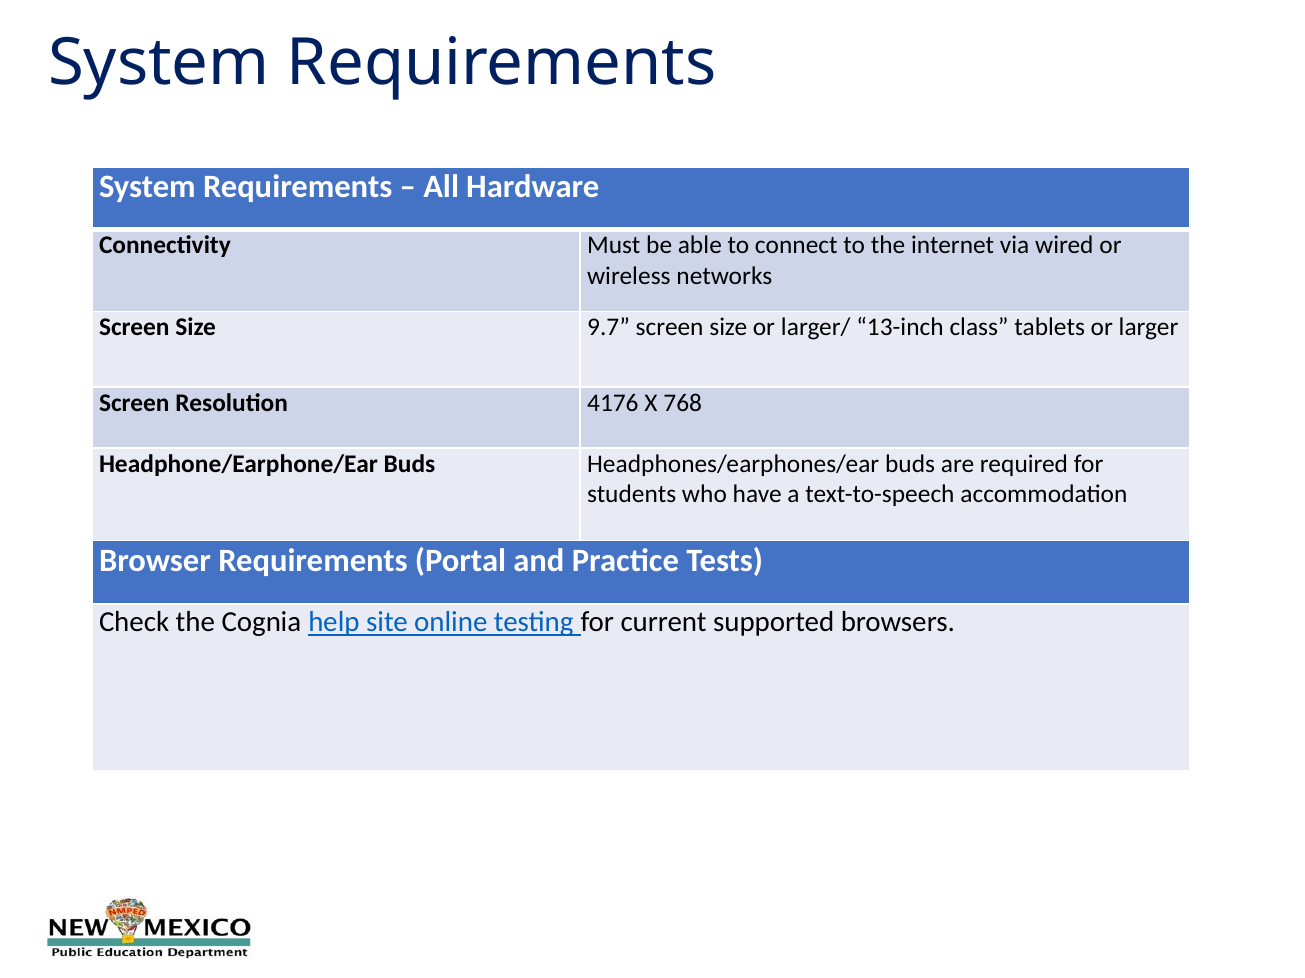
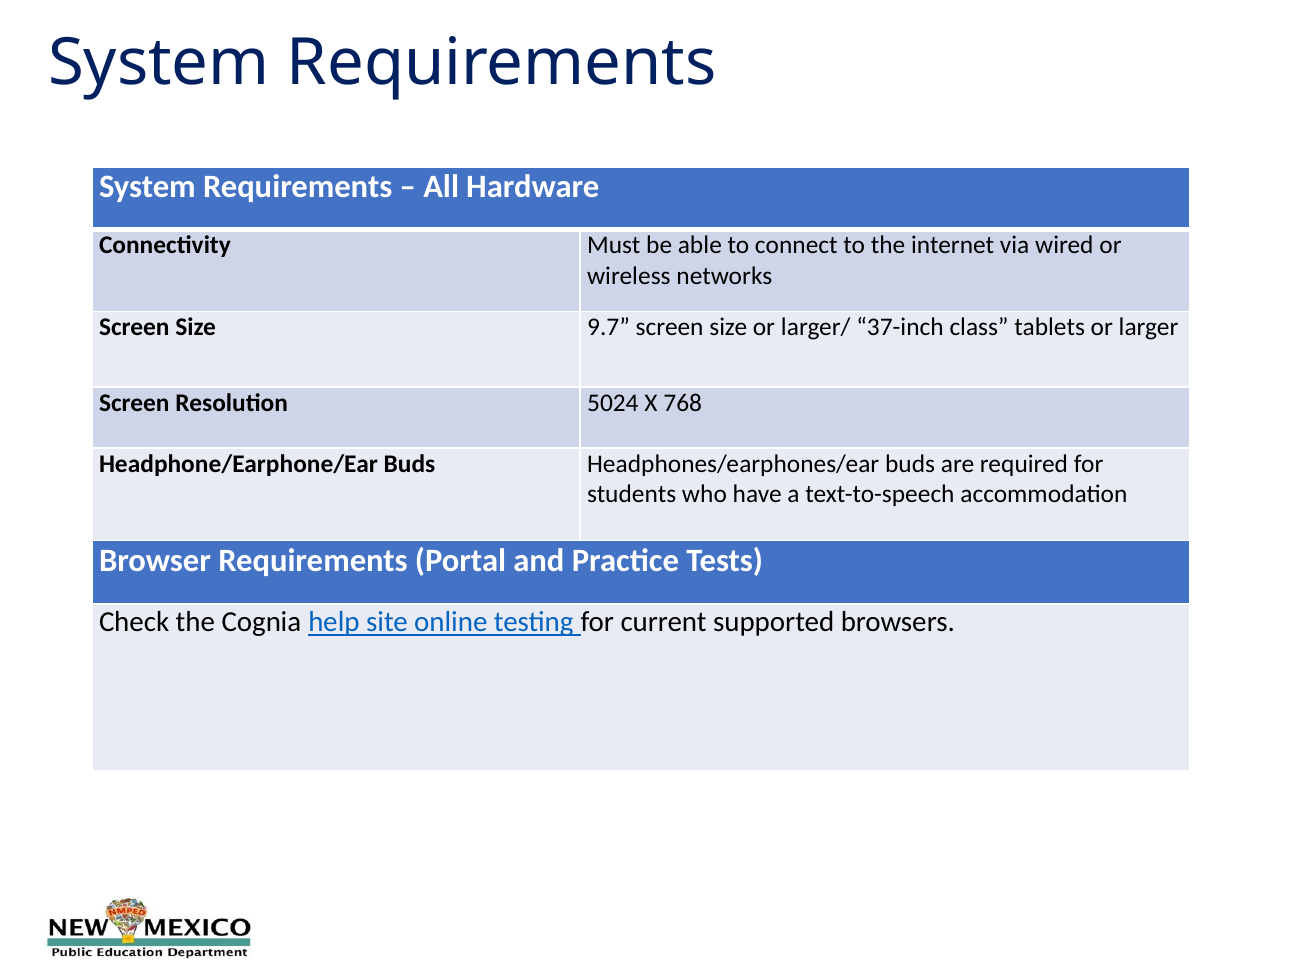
13-inch: 13-inch -> 37-inch
4176: 4176 -> 5024
